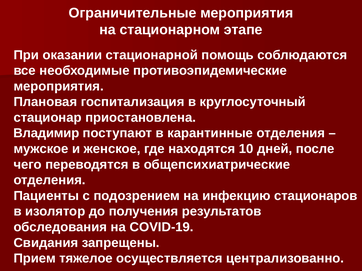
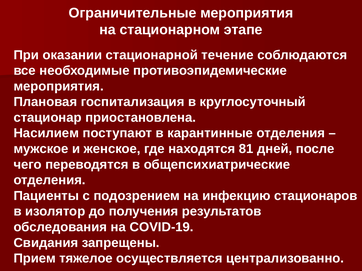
помощь: помощь -> течение
Владимир: Владимир -> Насилием
10: 10 -> 81
